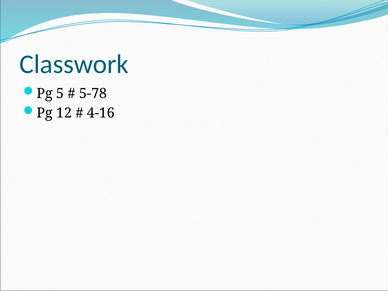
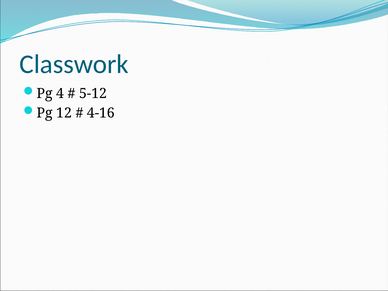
5: 5 -> 4
5-78: 5-78 -> 5-12
